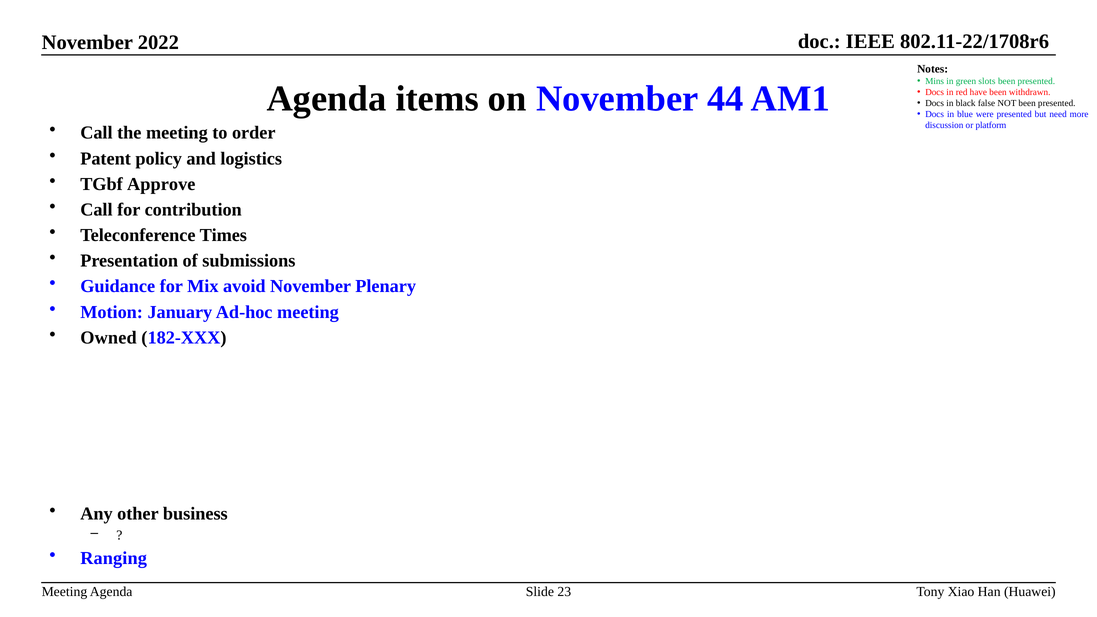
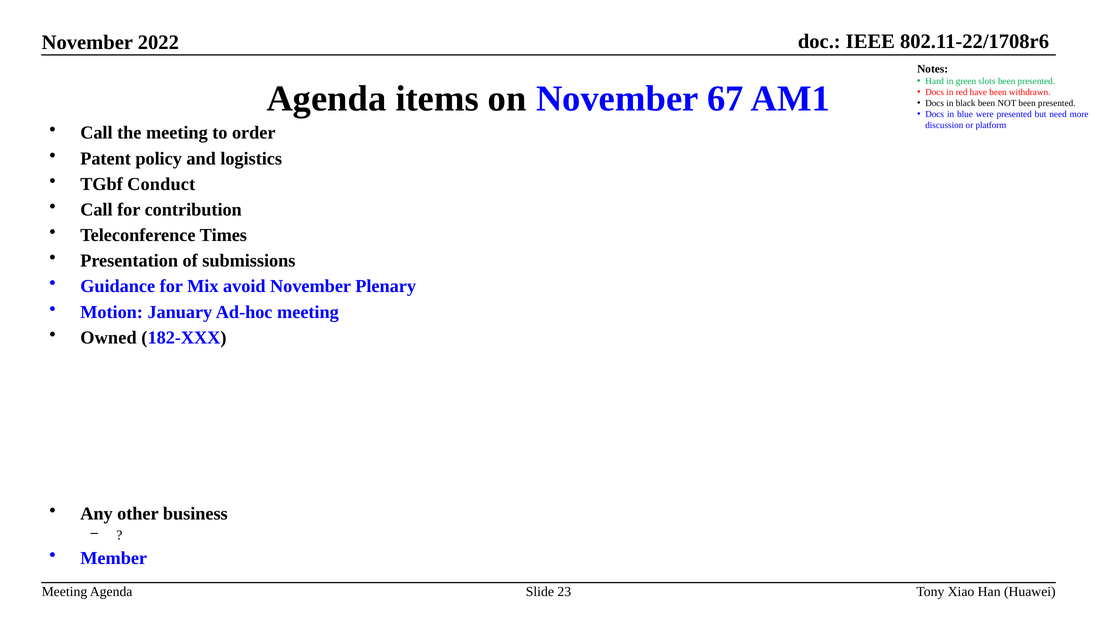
Mins: Mins -> Hard
44: 44 -> 67
black false: false -> been
Approve: Approve -> Conduct
Ranging: Ranging -> Member
